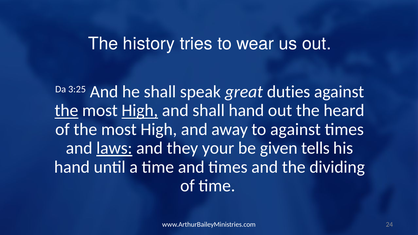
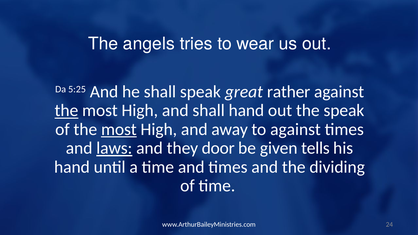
history: history -> angels
3:25: 3:25 -> 5:25
duties: duties -> rather
High at (140, 111) underline: present -> none
the heard: heard -> speak
most at (119, 129) underline: none -> present
your: your -> door
